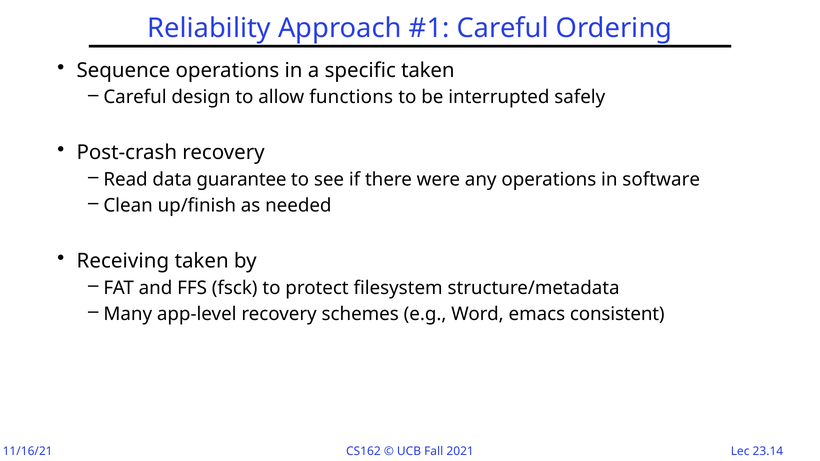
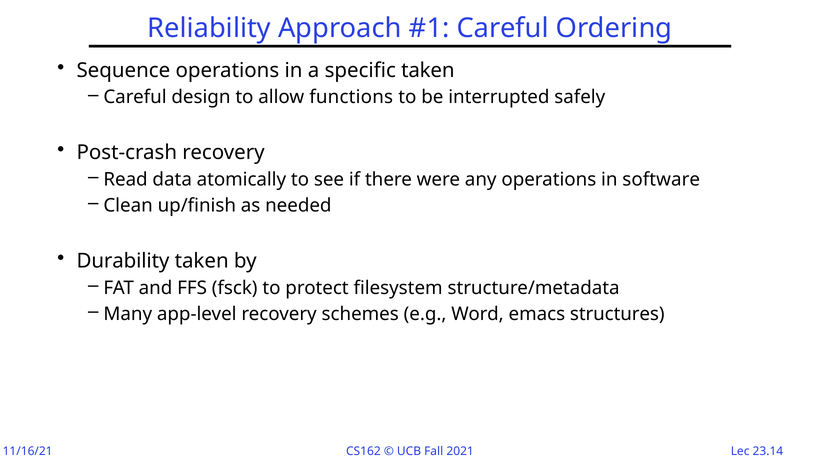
guarantee: guarantee -> atomically
Receiving: Receiving -> Durability
consistent: consistent -> structures
